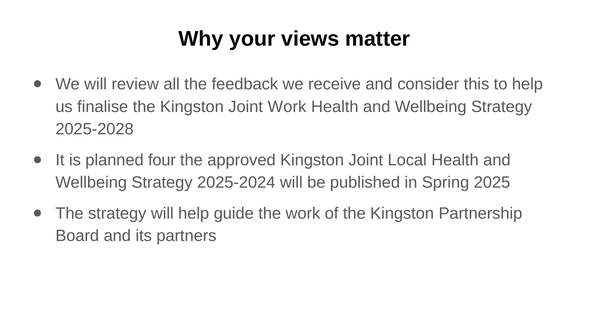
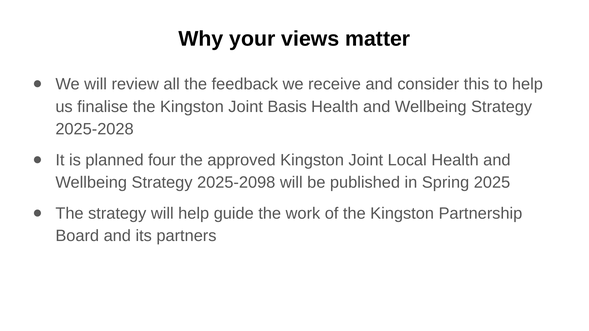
Joint Work: Work -> Basis
2025-2024: 2025-2024 -> 2025-2098
